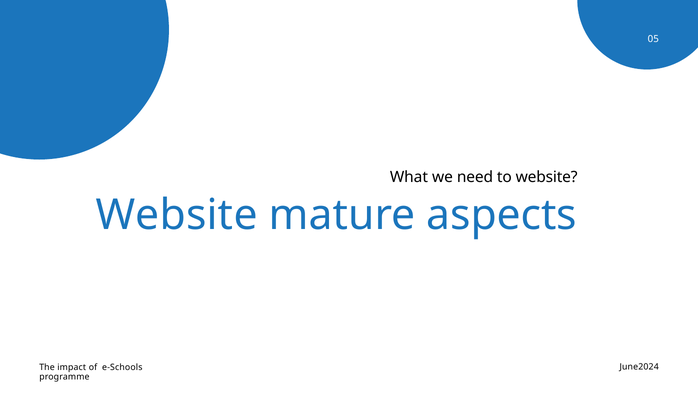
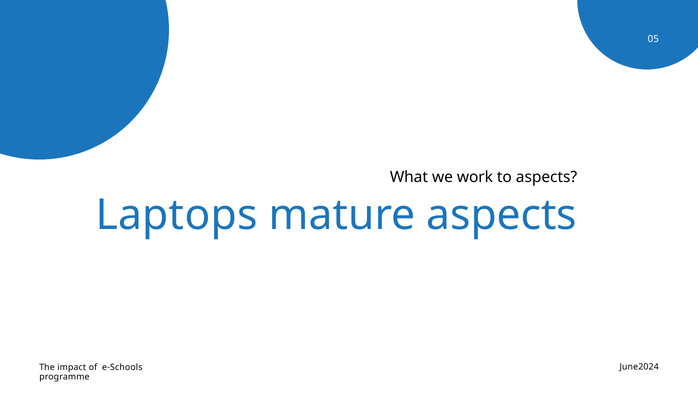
need: need -> work
to website: website -> aspects
Website at (177, 215): Website -> Laptops
